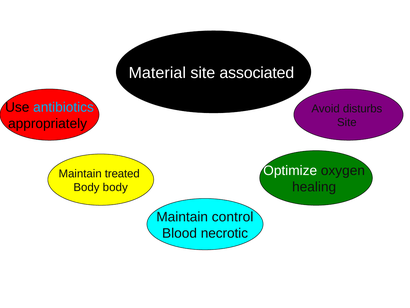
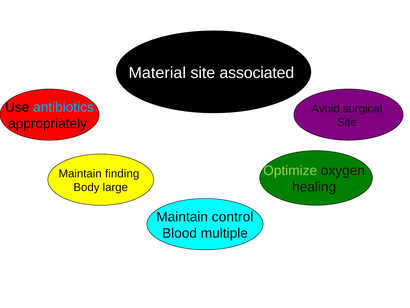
disturbs: disturbs -> surgical
Optimize colour: white -> light green
treated: treated -> finding
Body body: body -> large
necrotic: necrotic -> multiple
